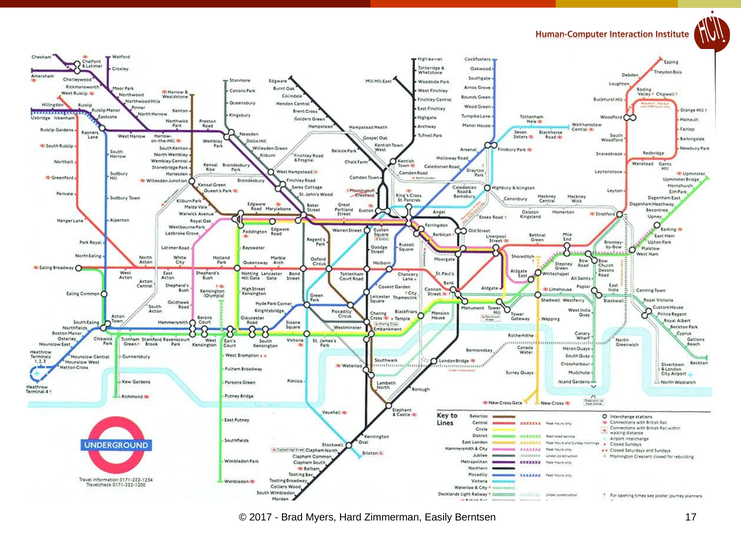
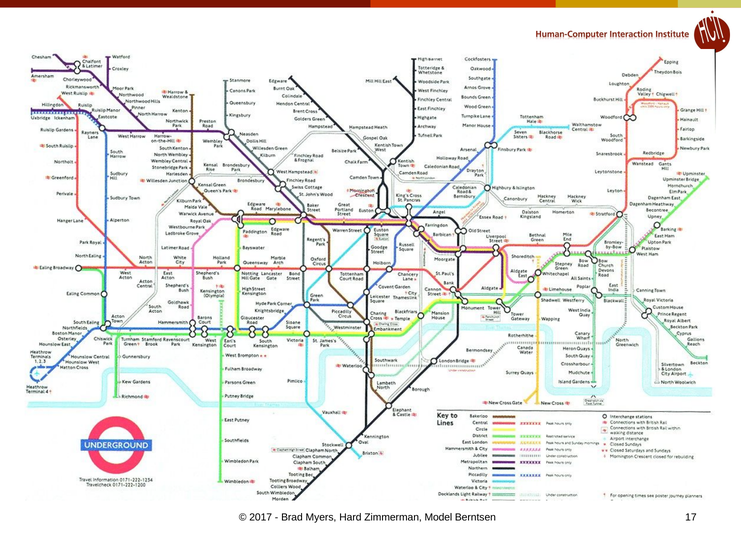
Easily: Easily -> Model
